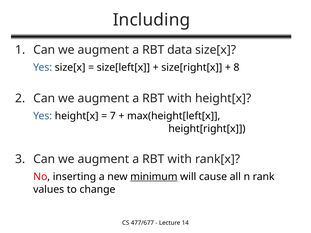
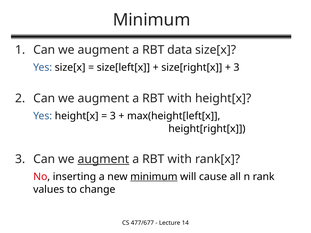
Including at (151, 20): Including -> Minimum
8 at (237, 68): 8 -> 3
7 at (113, 116): 7 -> 3
augment at (103, 159) underline: none -> present
